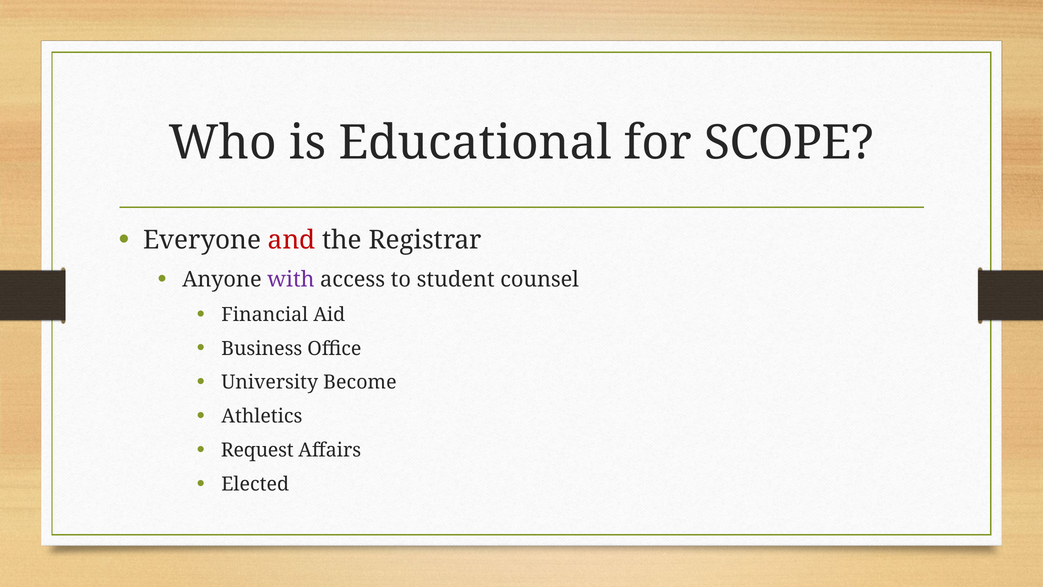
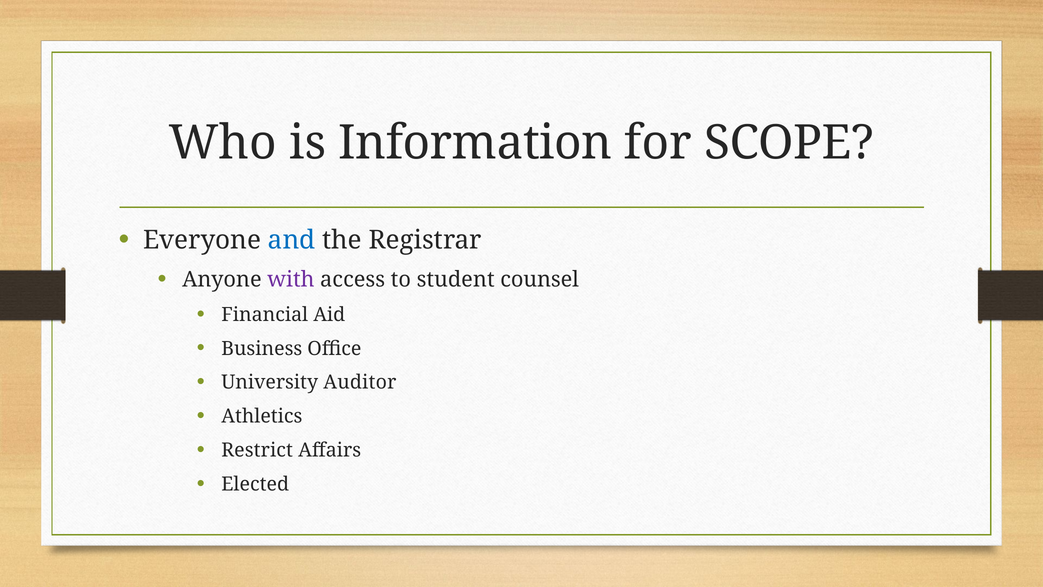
Educational: Educational -> Information
and colour: red -> blue
Become: Become -> Auditor
Request: Request -> Restrict
